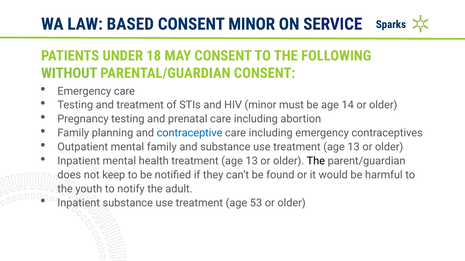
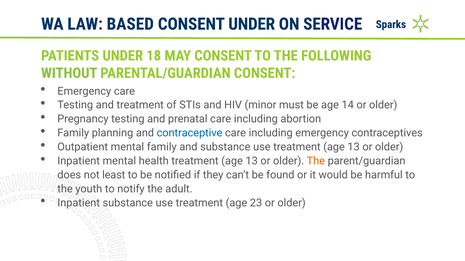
CONSENT MINOR: MINOR -> UNDER
The at (316, 161) colour: black -> orange
keep: keep -> least
53: 53 -> 23
